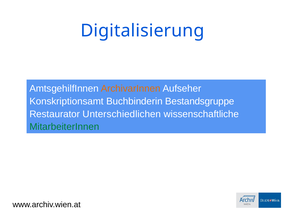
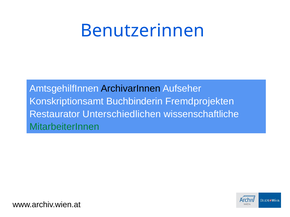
Digitalisierung: Digitalisierung -> Benutzerinnen
ArchivarInnen colour: orange -> black
Bestandsgruppe: Bestandsgruppe -> Fremdprojekten
